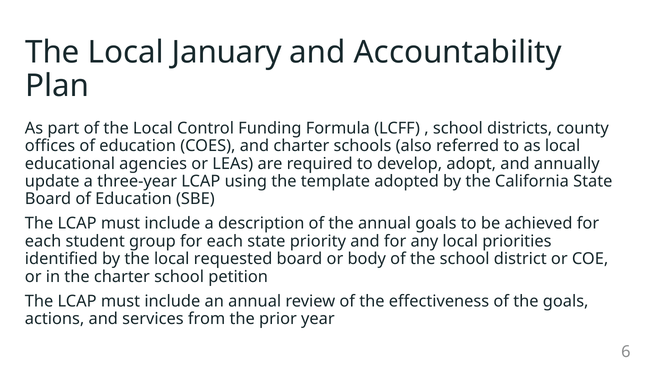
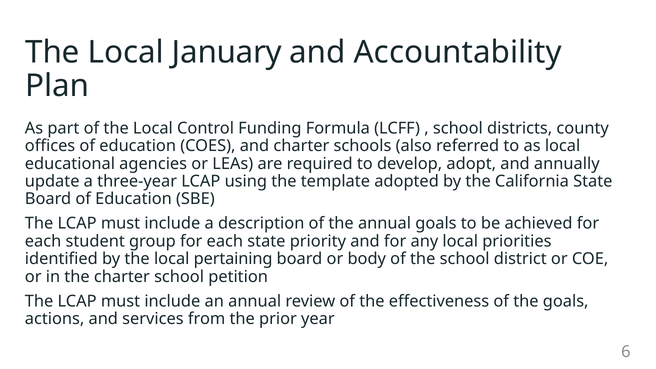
requested: requested -> pertaining
